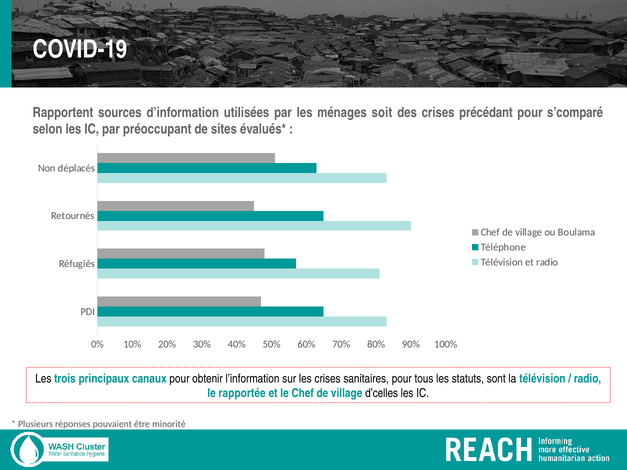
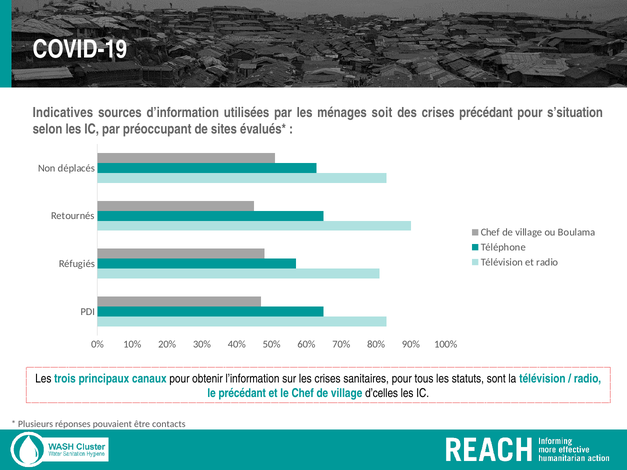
Rapportent: Rapportent -> Indicatives
s’comparé: s’comparé -> s’situation
le rapportée: rapportée -> précédant
minorité: minorité -> contacts
